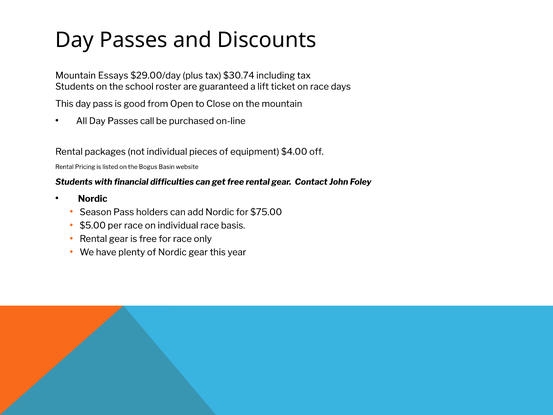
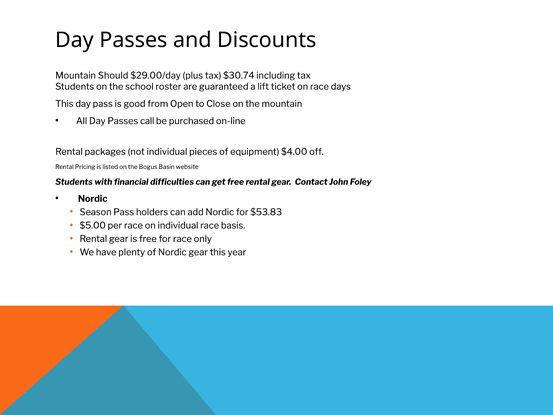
Essays: Essays -> Should
$75.00: $75.00 -> $53.83
